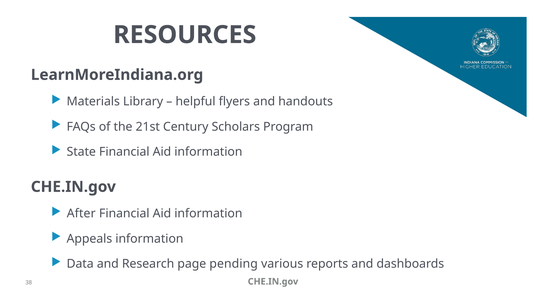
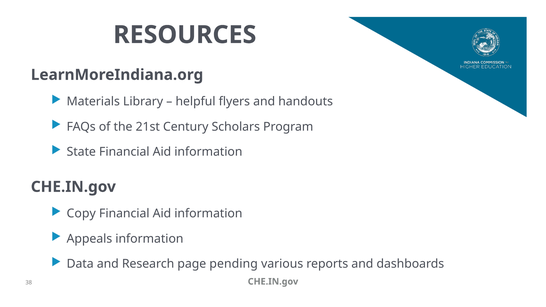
After: After -> Copy
